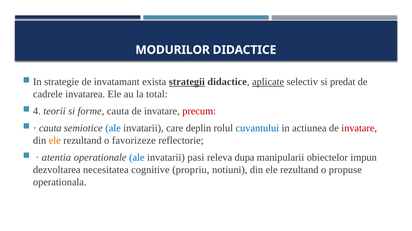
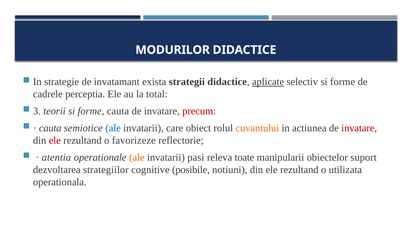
strategii underline: present -> none
selectiv si predat: predat -> forme
invatarea: invatarea -> perceptia
4: 4 -> 3
deplin: deplin -> obiect
cuvantului colour: blue -> orange
ele at (55, 141) colour: orange -> red
ale at (137, 158) colour: blue -> orange
dupa: dupa -> toate
impun: impun -> suport
necesitatea: necesitatea -> strategiilor
propriu: propriu -> posibile
propuse: propuse -> utilizata
